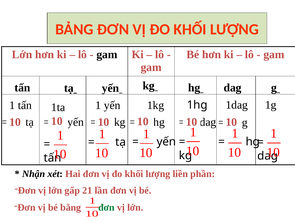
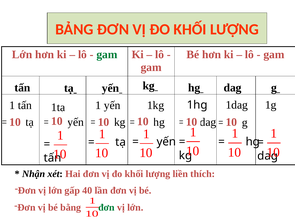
gam at (107, 55) colour: black -> green
phần: phần -> thích
21: 21 -> 40
